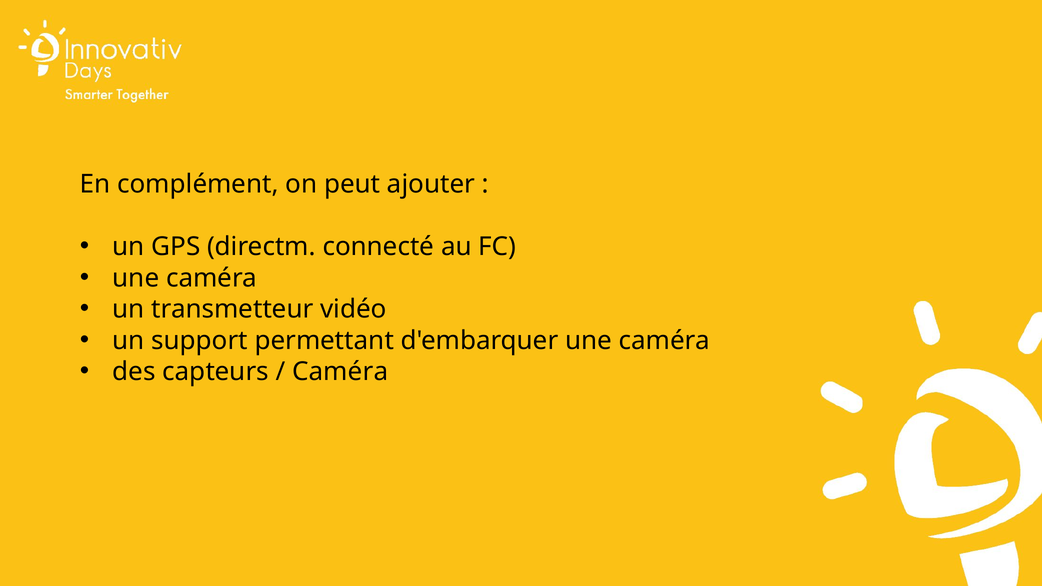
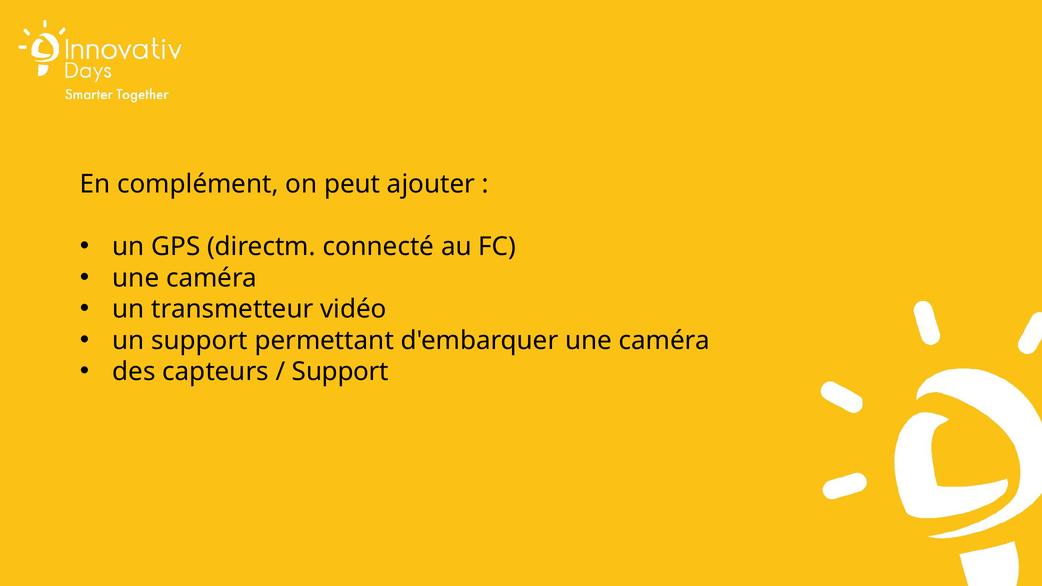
Caméra at (340, 372): Caméra -> Support
